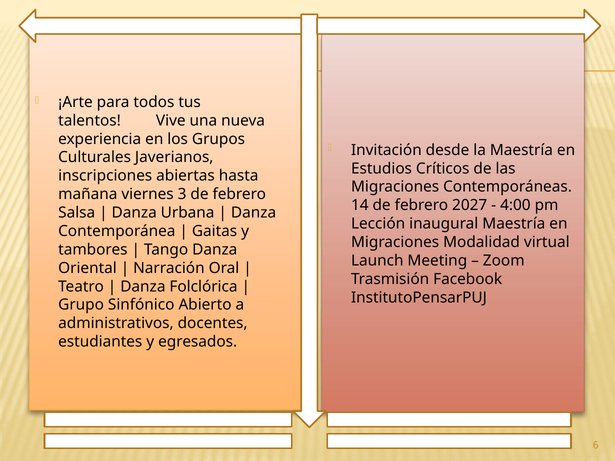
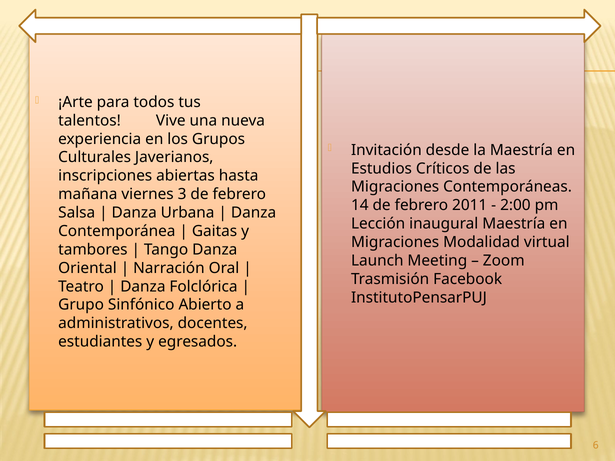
2027: 2027 -> 2011
4:00: 4:00 -> 2:00
